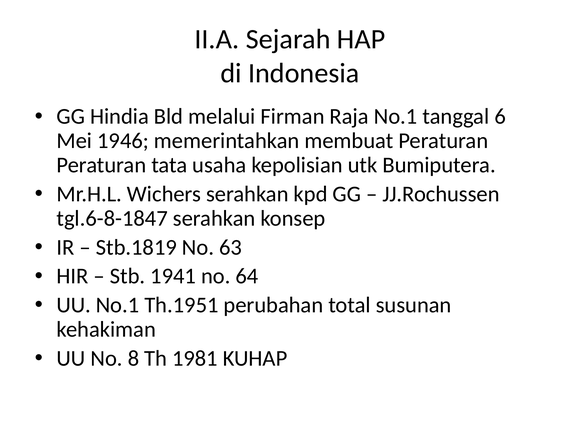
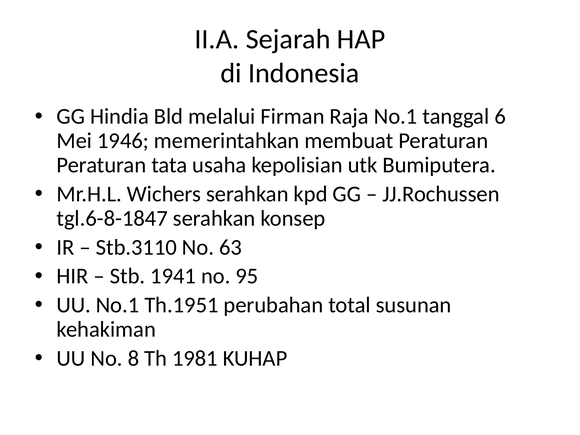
Stb.1819: Stb.1819 -> Stb.3110
64: 64 -> 95
